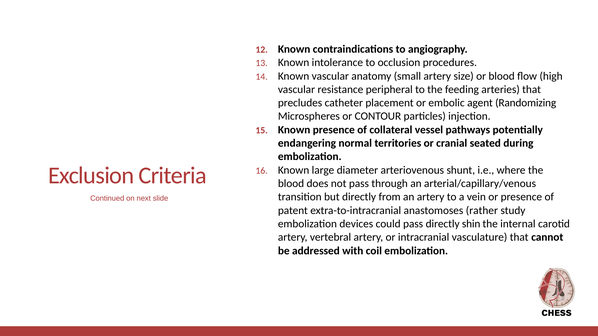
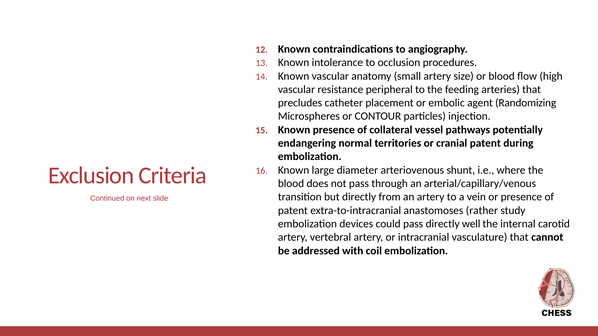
cranial seated: seated -> patent
shin: shin -> well
